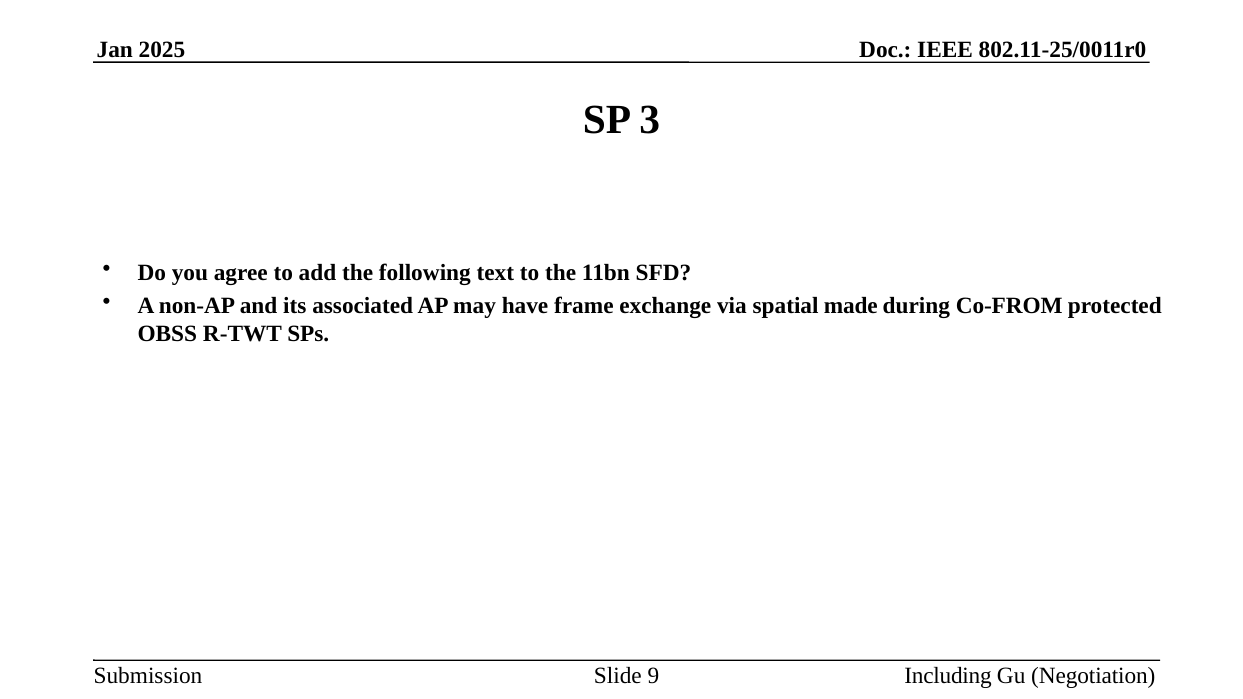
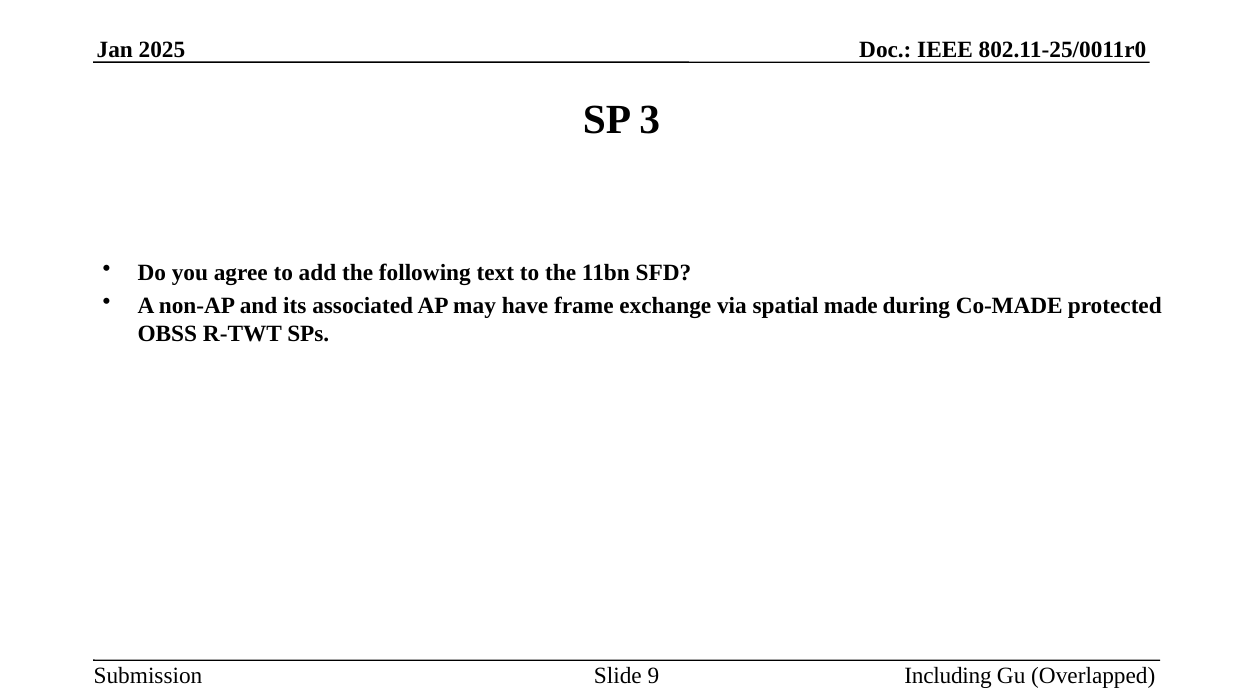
Co-FROM: Co-FROM -> Co-MADE
Negotiation: Negotiation -> Overlapped
